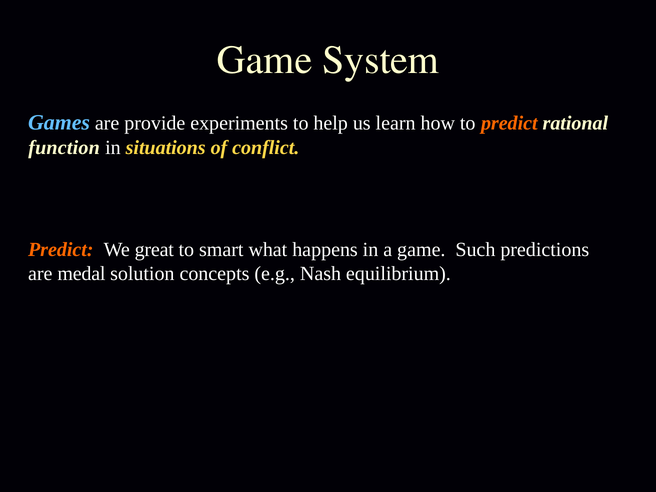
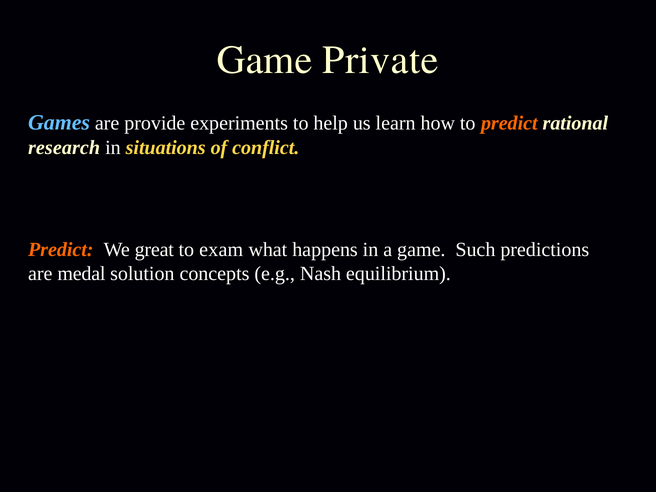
System: System -> Private
function: function -> research
smart: smart -> exam
